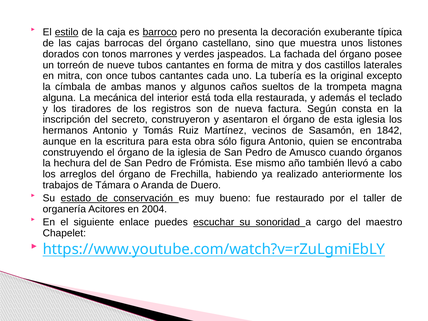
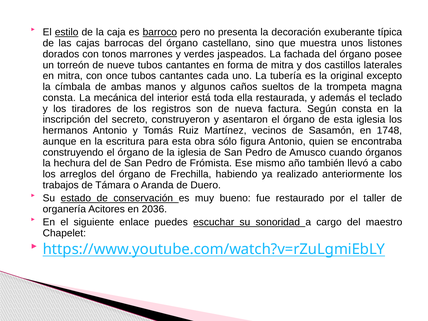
alguna at (59, 98): alguna -> consta
1842: 1842 -> 1748
2004: 2004 -> 2036
